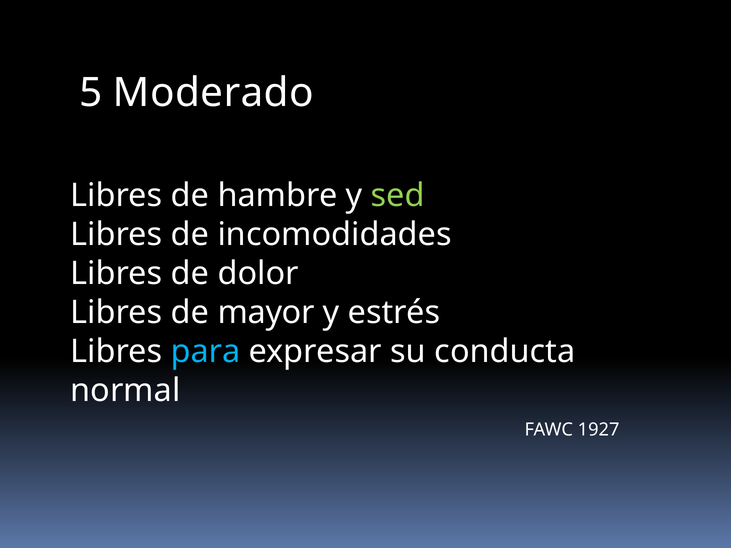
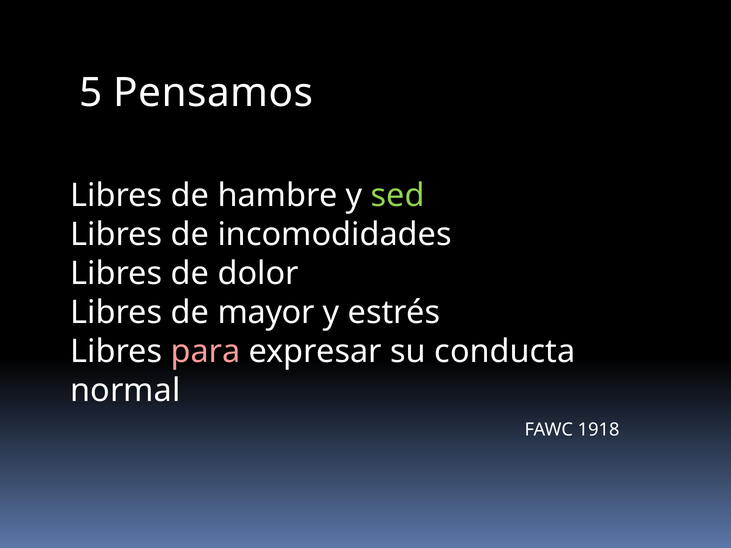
Moderado: Moderado -> Pensamos
para colour: light blue -> pink
1927: 1927 -> 1918
